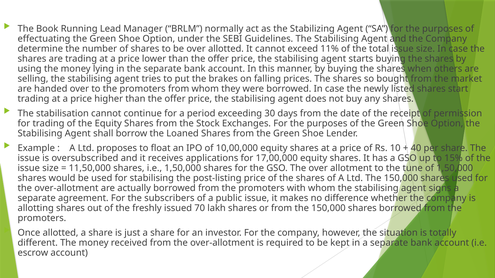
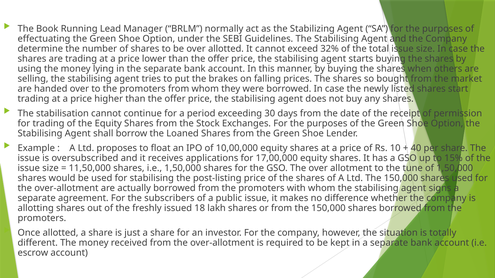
11%: 11% -> 32%
70: 70 -> 18
